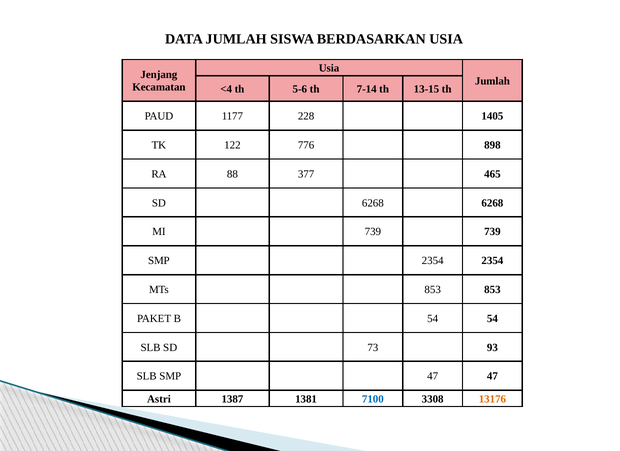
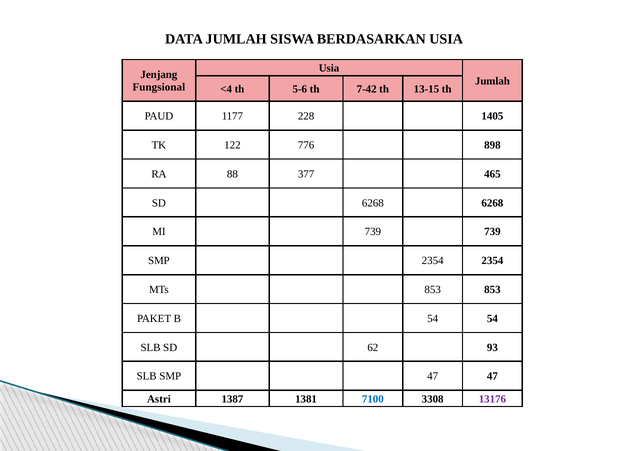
Kecamatan: Kecamatan -> Fungsional
7-14: 7-14 -> 7-42
73: 73 -> 62
13176 colour: orange -> purple
